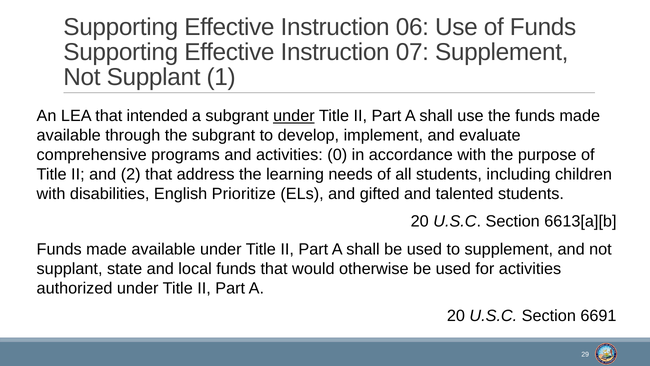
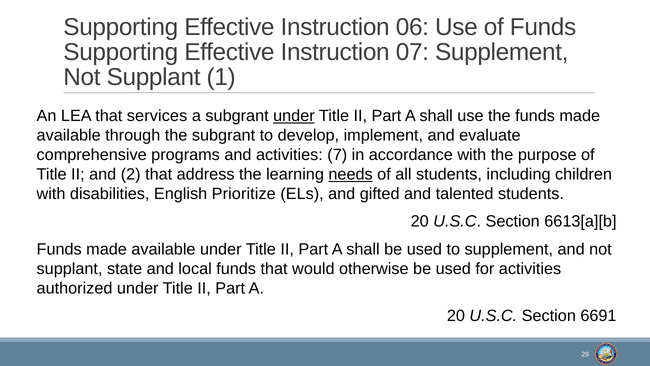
intended: intended -> services
0: 0 -> 7
needs underline: none -> present
